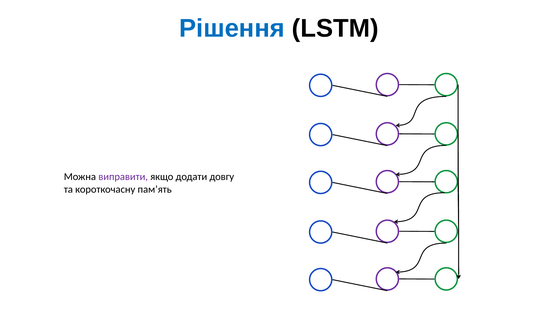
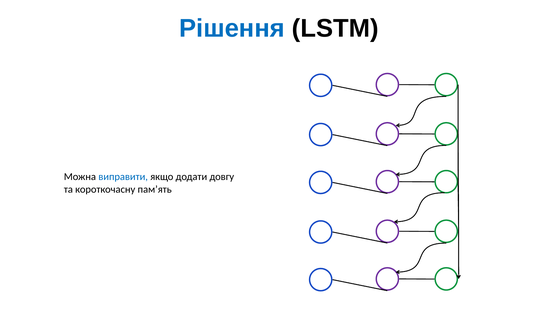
виправити colour: purple -> blue
